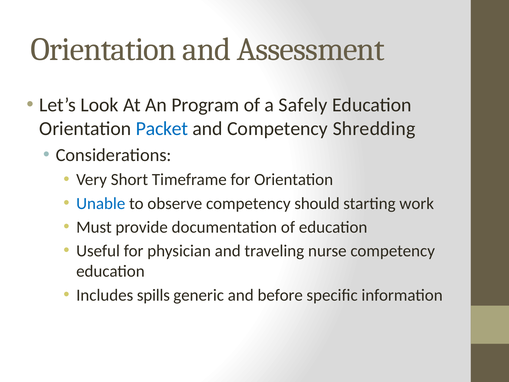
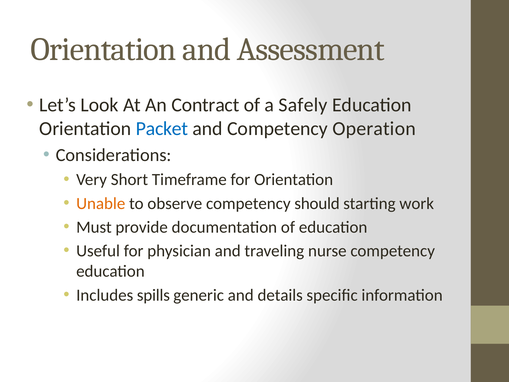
Program: Program -> Contract
Shredding: Shredding -> Operation
Unable colour: blue -> orange
before: before -> details
